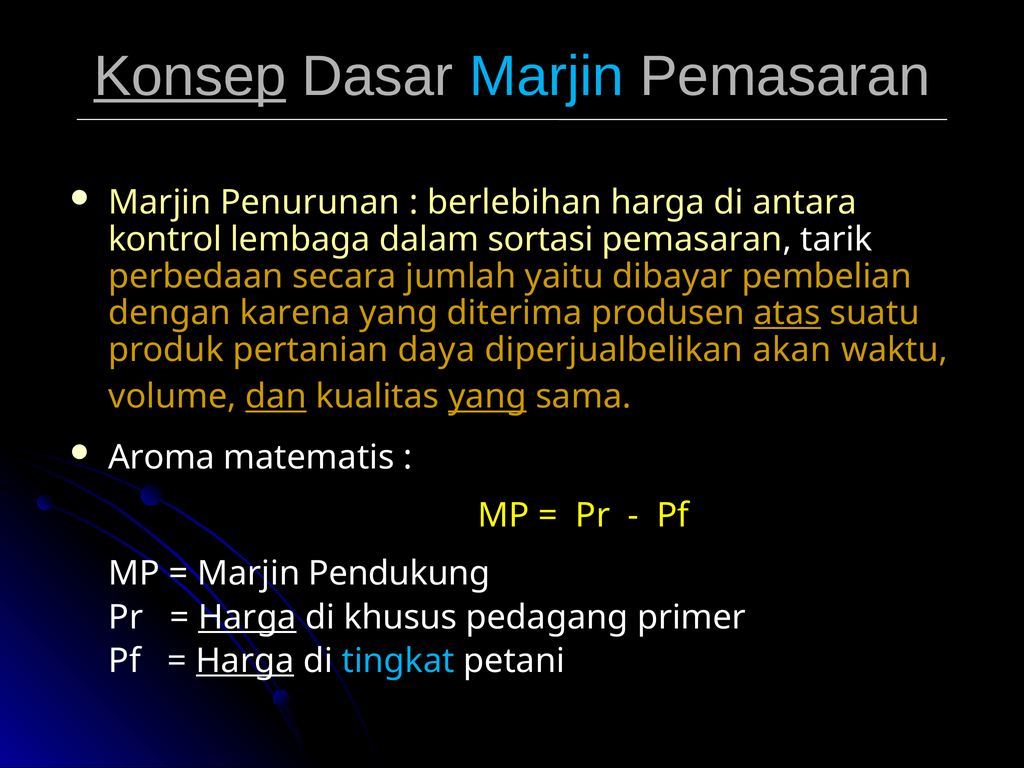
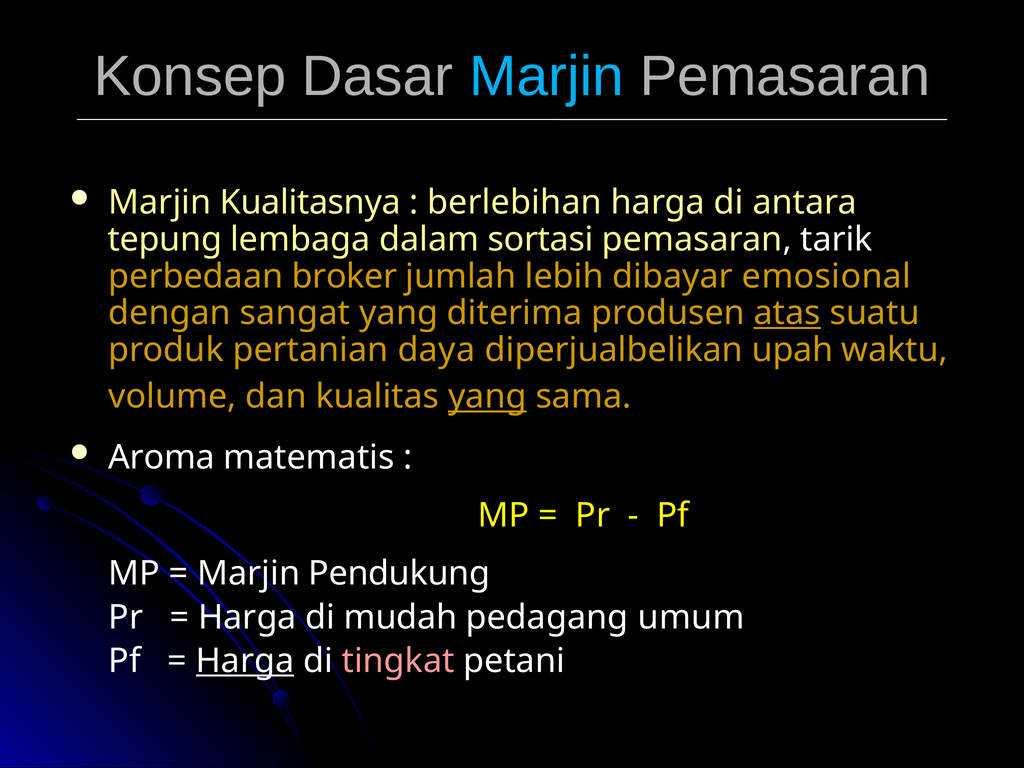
Konsep underline: present -> none
Penurunan: Penurunan -> Kualitasnya
kontrol: kontrol -> tepung
secara: secara -> broker
yaitu: yaitu -> lebih
pembelian: pembelian -> emosional
karena: karena -> sangat
akan: akan -> upah
dan underline: present -> none
Harga at (247, 617) underline: present -> none
khusus: khusus -> mudah
primer: primer -> umum
tingkat colour: light blue -> pink
